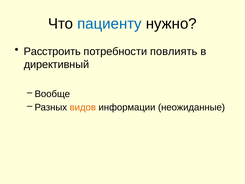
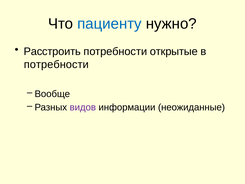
повлиять: повлиять -> открытые
директивный at (56, 64): директивный -> потребности
видов colour: orange -> purple
